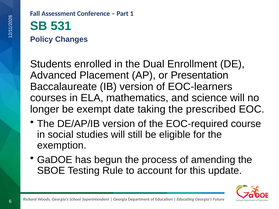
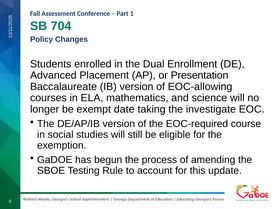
531: 531 -> 704
EOC-learners: EOC-learners -> EOC-allowing
prescribed: prescribed -> investigate
